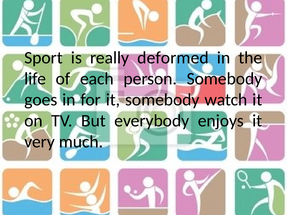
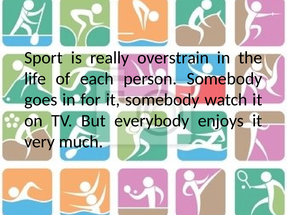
deformed: deformed -> overstrain
